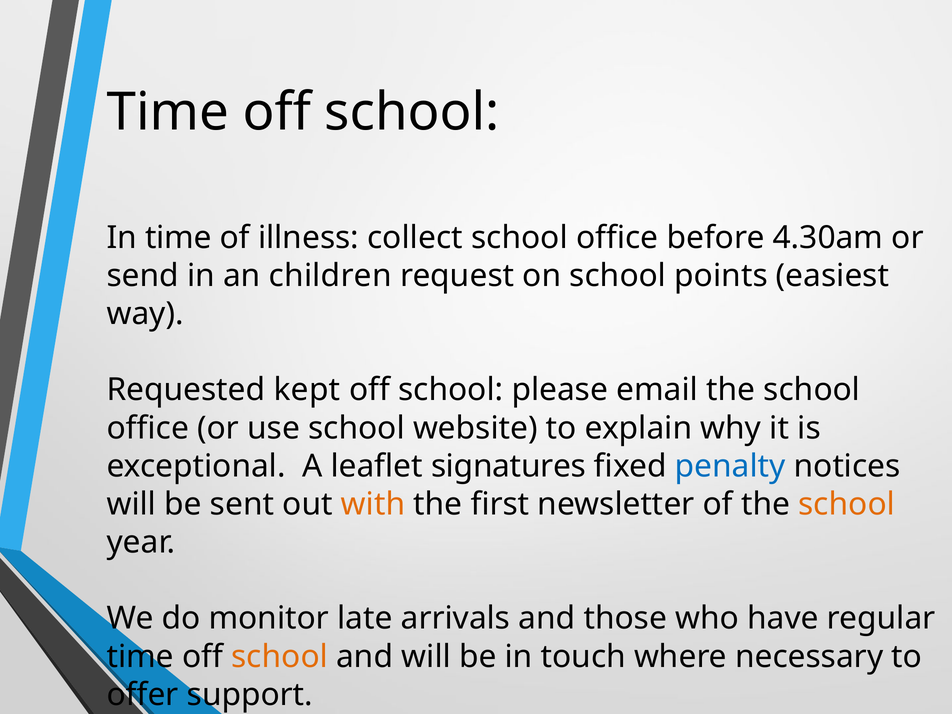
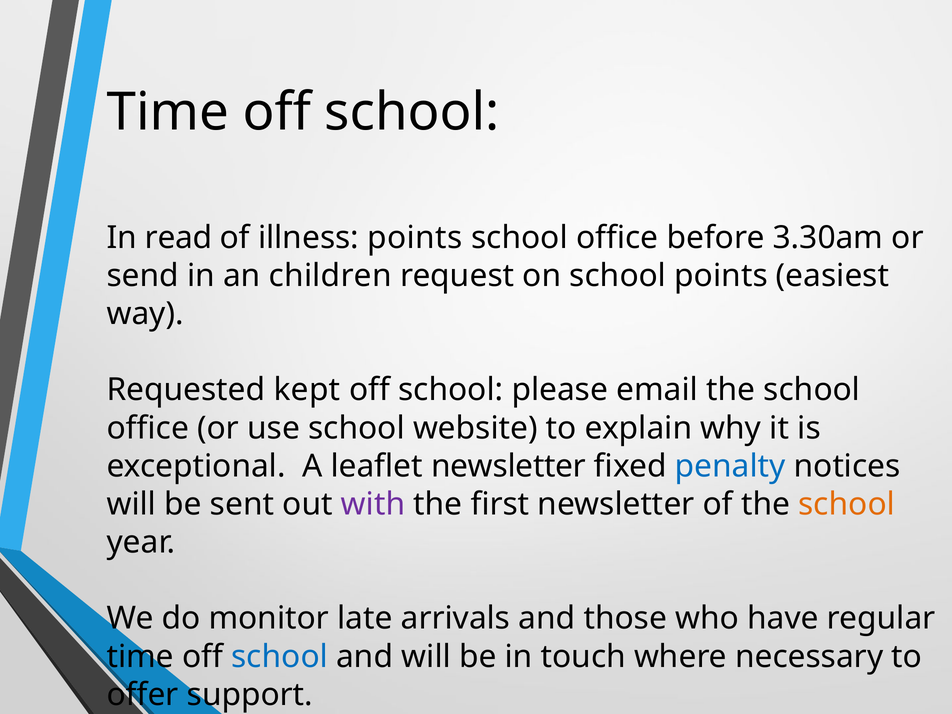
In time: time -> read
illness collect: collect -> points
4.30am: 4.30am -> 3.30am
leaflet signatures: signatures -> newsletter
with colour: orange -> purple
school at (280, 657) colour: orange -> blue
